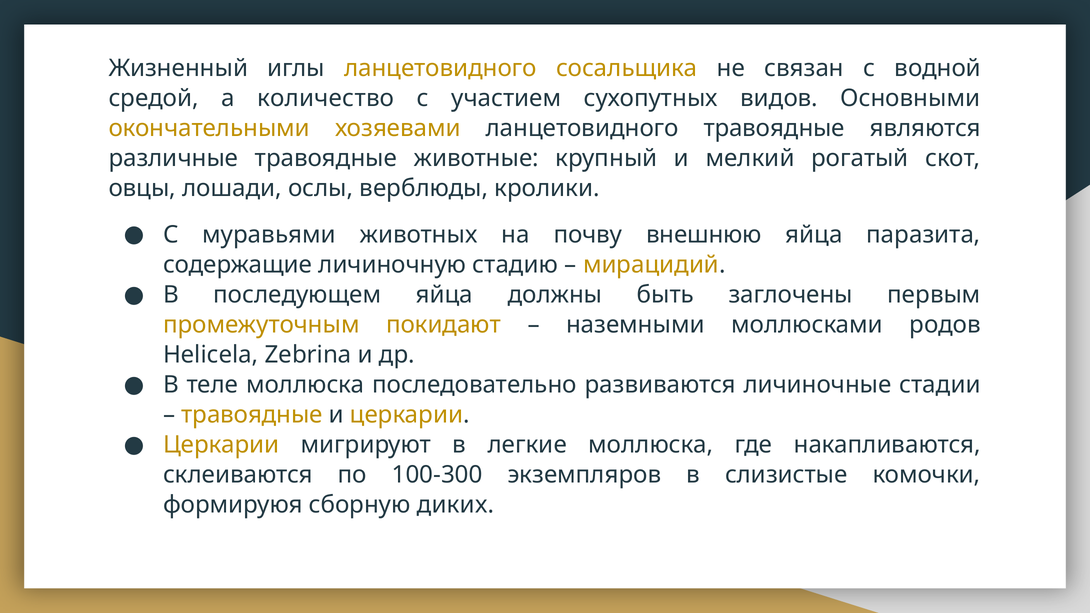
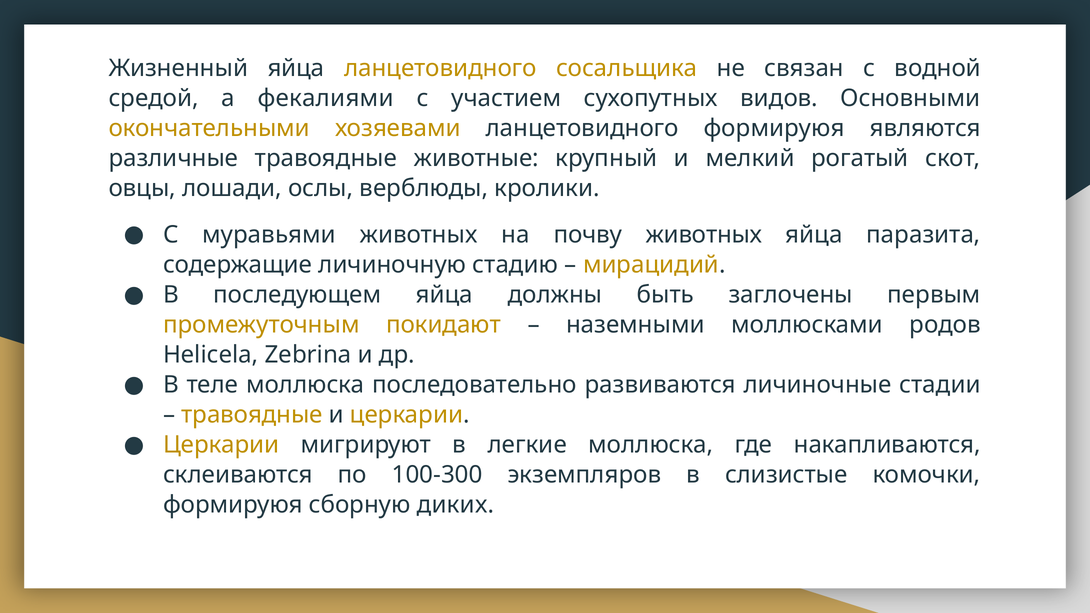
Жизненный иглы: иглы -> яйца
количество: количество -> фекалиями
ланцетовидного травоядные: травоядные -> формируюя
почву внешнюю: внешнюю -> животных
